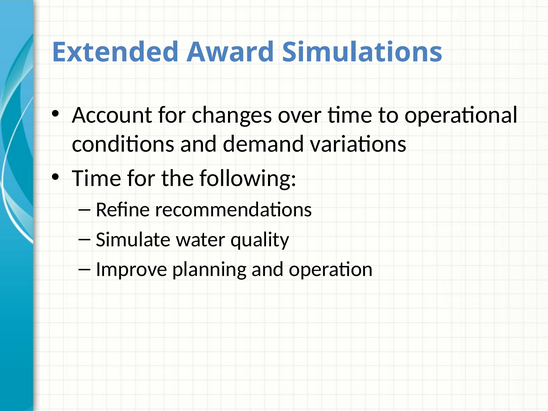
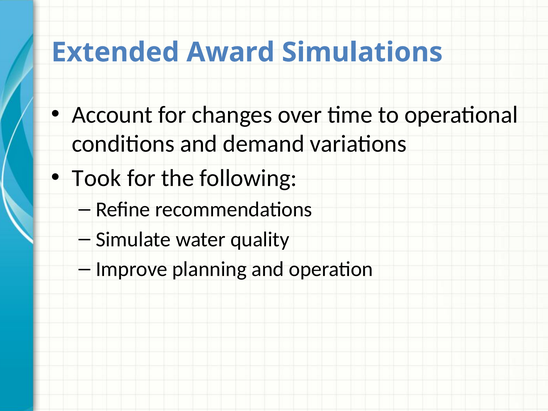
Time at (97, 178): Time -> Took
